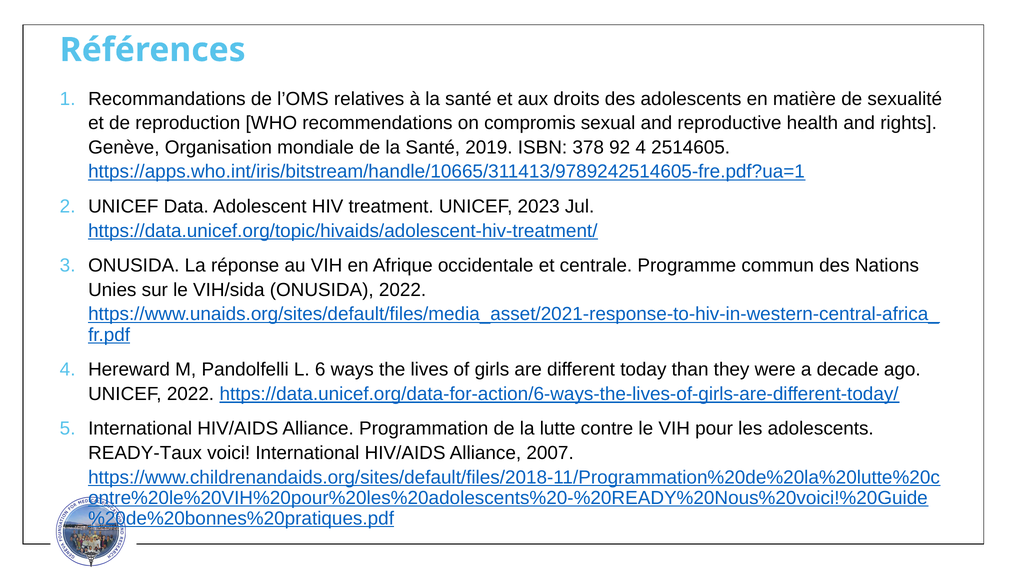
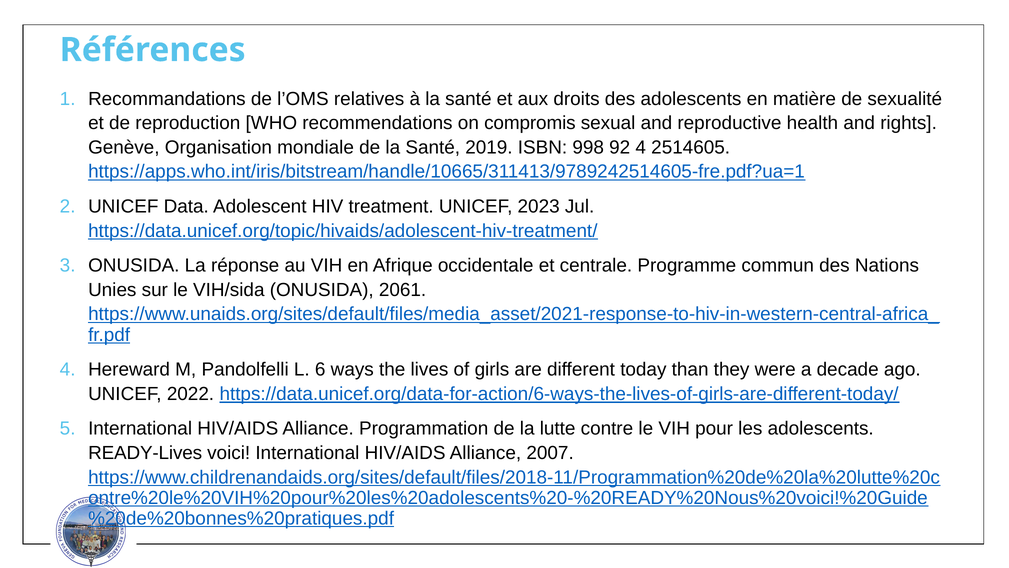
378: 378 -> 998
ONUSIDA 2022: 2022 -> 2061
READY-Taux: READY-Taux -> READY-Lives
